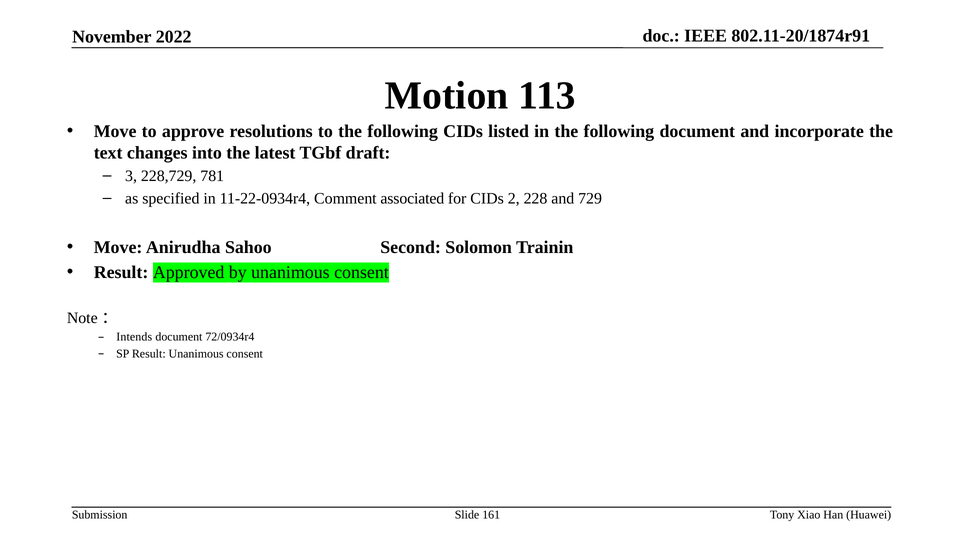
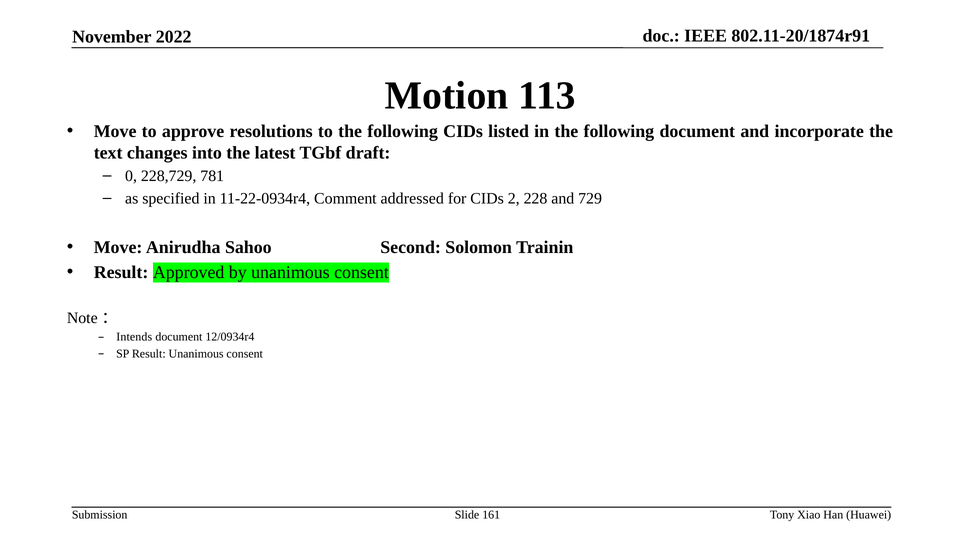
3: 3 -> 0
associated: associated -> addressed
72/0934r4: 72/0934r4 -> 12/0934r4
